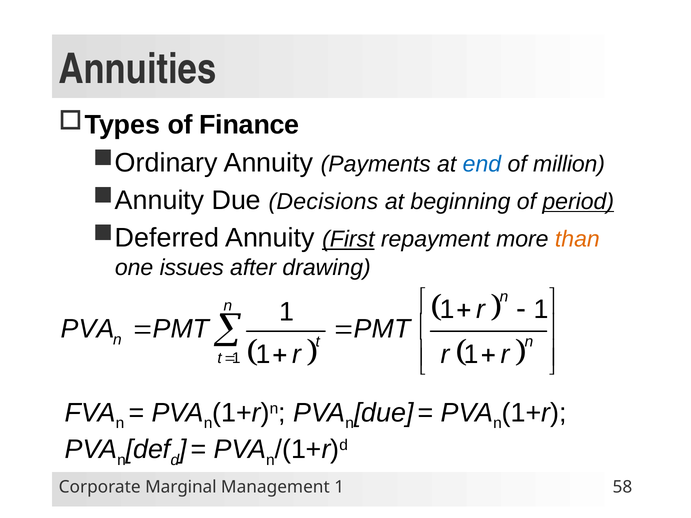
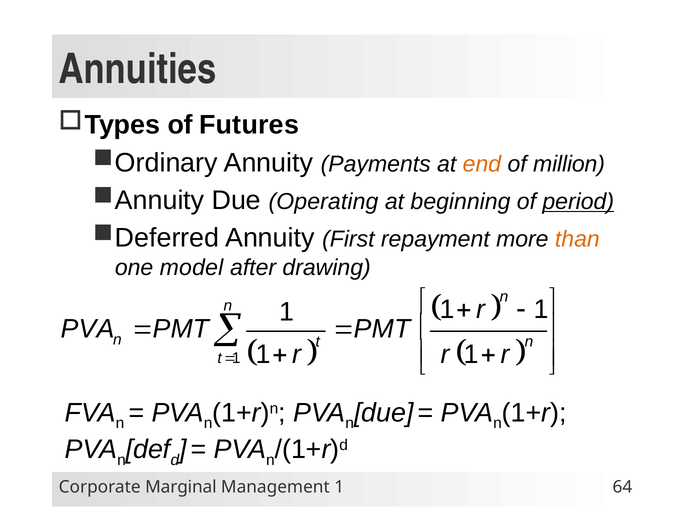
Finance: Finance -> Futures
end colour: blue -> orange
Decisions: Decisions -> Operating
First underline: present -> none
issues: issues -> model
58: 58 -> 64
